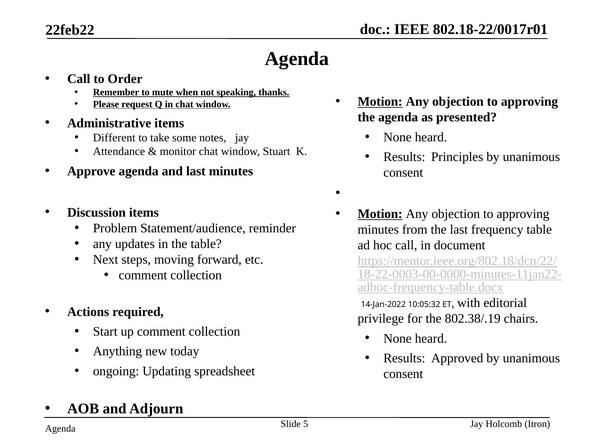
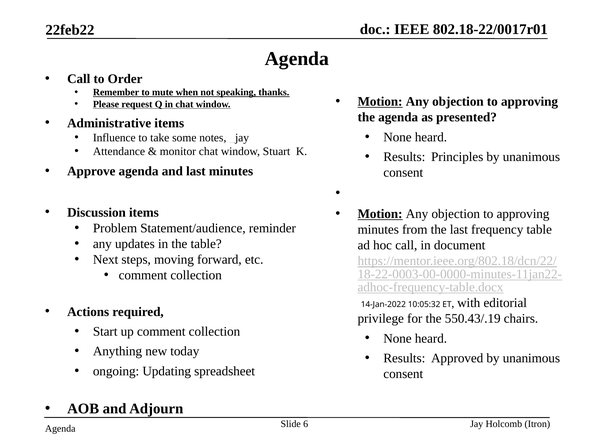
Different: Different -> Influence
802.38/.19: 802.38/.19 -> 550.43/.19
5: 5 -> 6
